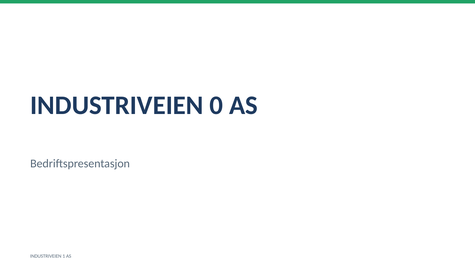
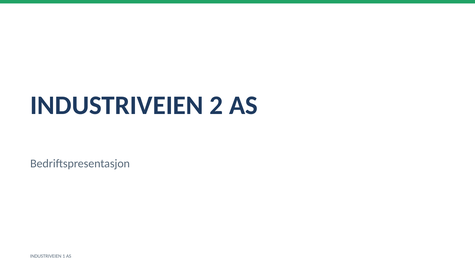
0: 0 -> 2
